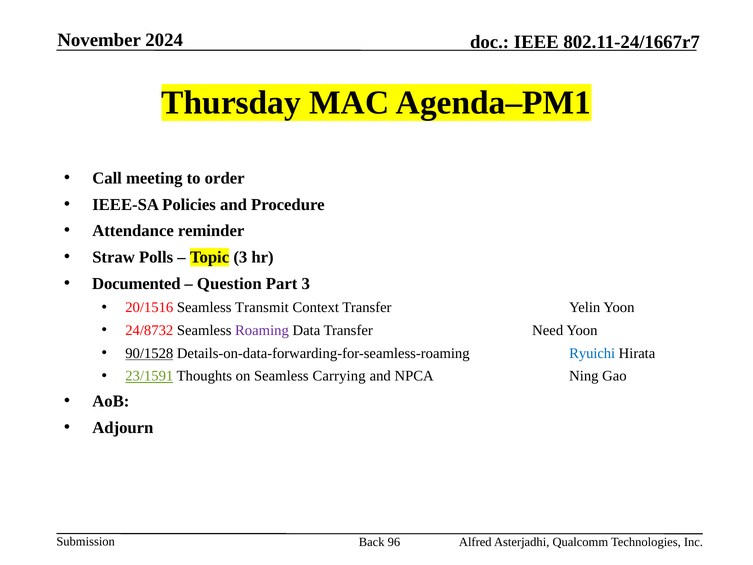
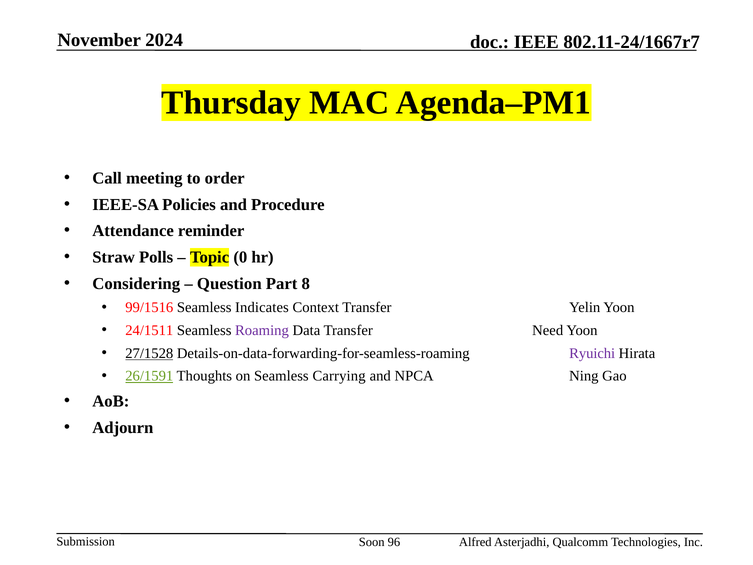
Topic 3: 3 -> 0
Documented: Documented -> Considering
Part 3: 3 -> 8
20/1516: 20/1516 -> 99/1516
Transmit: Transmit -> Indicates
24/8732: 24/8732 -> 24/1511
90/1528: 90/1528 -> 27/1528
Ryuichi colour: blue -> purple
23/1591: 23/1591 -> 26/1591
Back: Back -> Soon
